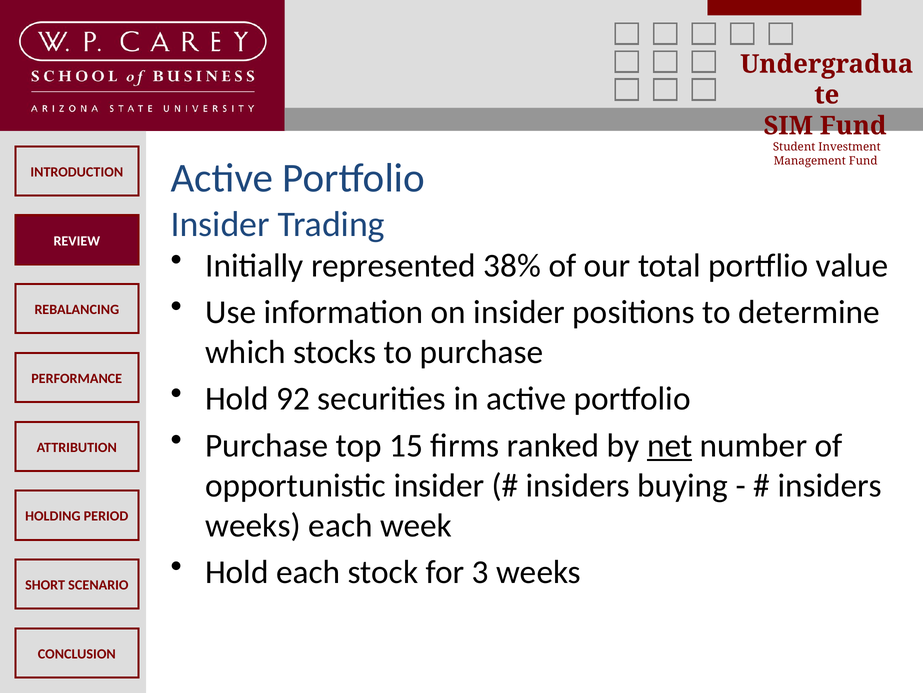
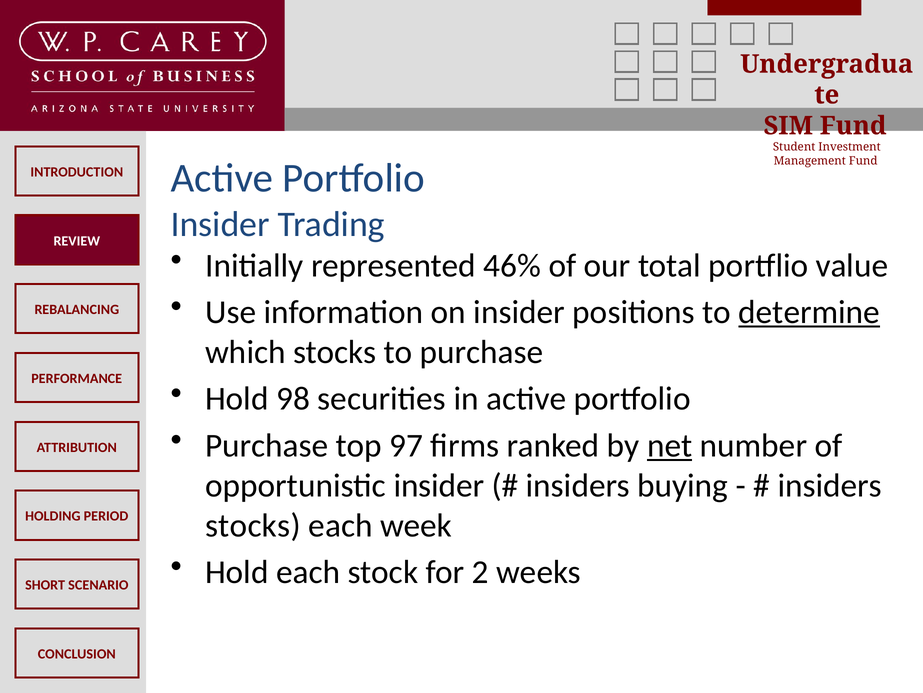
38%: 38% -> 46%
determine underline: none -> present
92: 92 -> 98
15: 15 -> 97
weeks at (253, 525): weeks -> stocks
3: 3 -> 2
